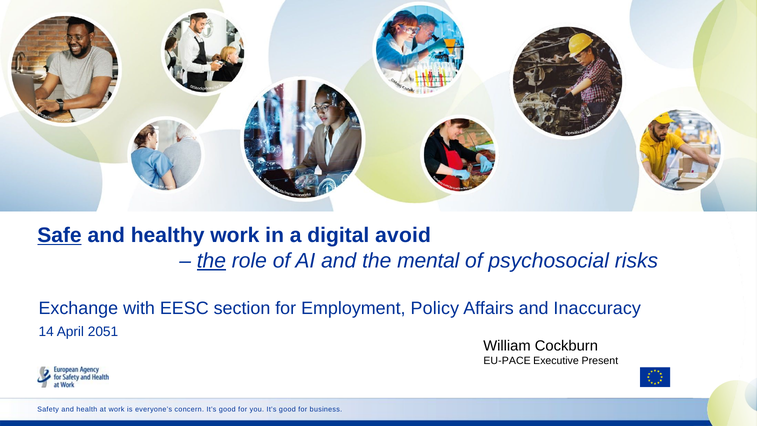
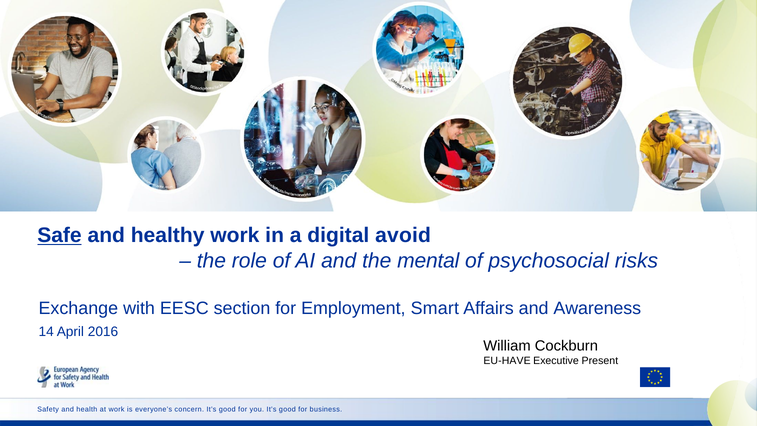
the at (211, 261) underline: present -> none
Policy: Policy -> Smart
Inaccuracy: Inaccuracy -> Awareness
2051: 2051 -> 2016
EU-PACE: EU-PACE -> EU-HAVE
